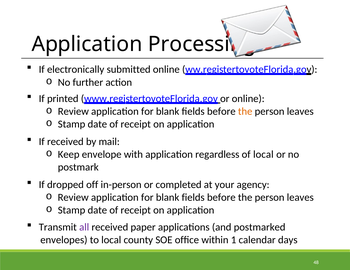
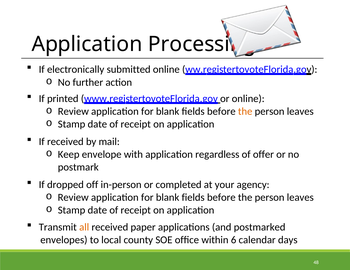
of local: local -> offer
all colour: purple -> orange
1: 1 -> 6
